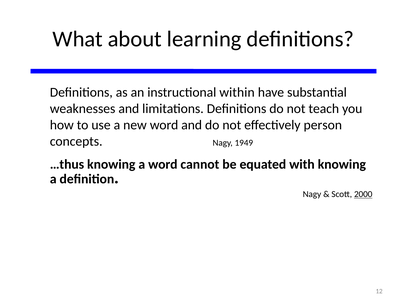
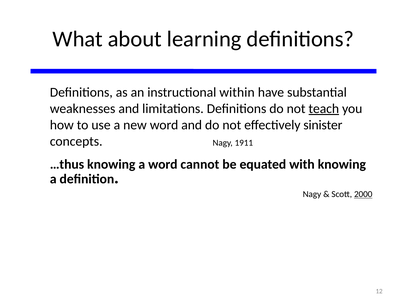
teach underline: none -> present
person: person -> sinister
1949: 1949 -> 1911
